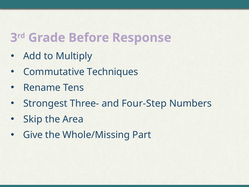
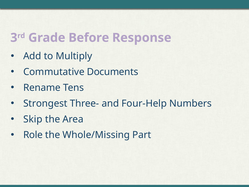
Techniques: Techniques -> Documents
Four-Step: Four-Step -> Four-Help
Give: Give -> Role
